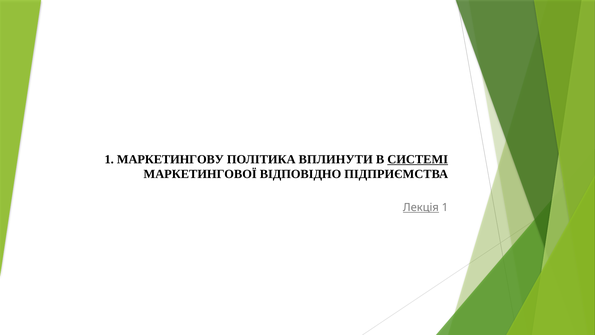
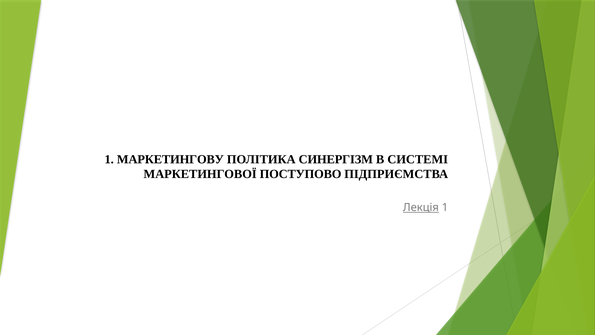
ВПЛИНУТИ: ВПЛИНУТИ -> СИНЕРГІЗМ
СИСТЕМІ underline: present -> none
ВІДПОВІДНО: ВІДПОВІДНО -> ПОСТУПОВО
